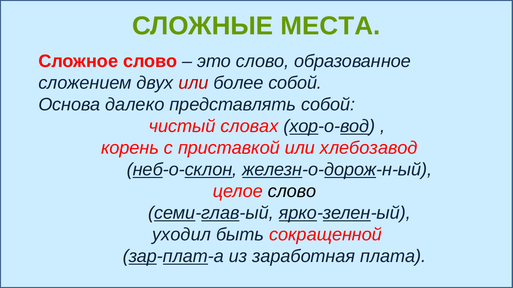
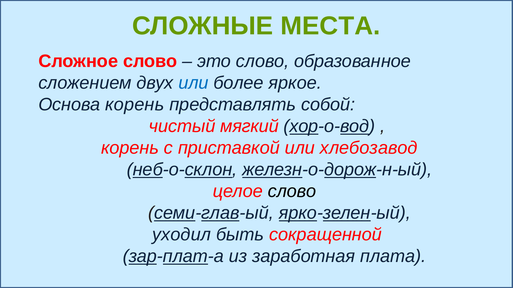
или at (193, 83) colour: red -> blue
более собой: собой -> яркое
Основа далеко: далеко -> корень
словах: словах -> мягкий
